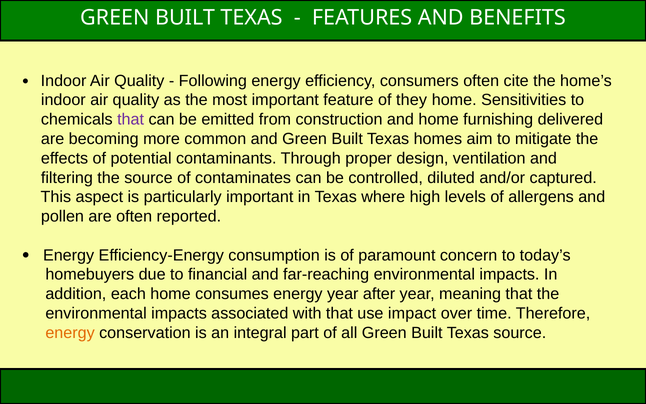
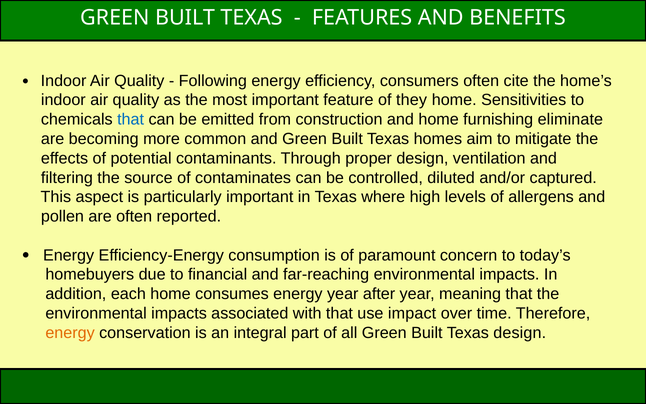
that at (131, 119) colour: purple -> blue
delivered: delivered -> eliminate
Texas source: source -> design
